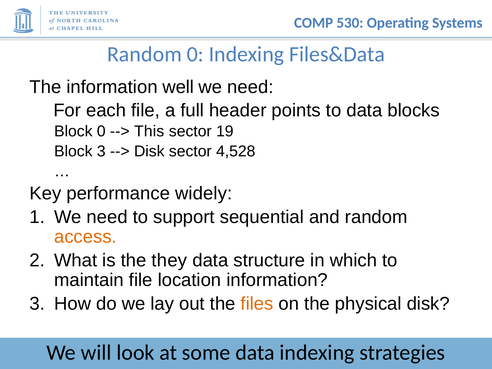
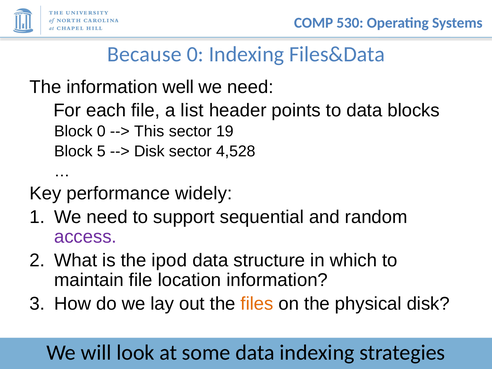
Random at (144, 54): Random -> Because
full: full -> list
Block 3: 3 -> 5
access colour: orange -> purple
they: they -> ipod
